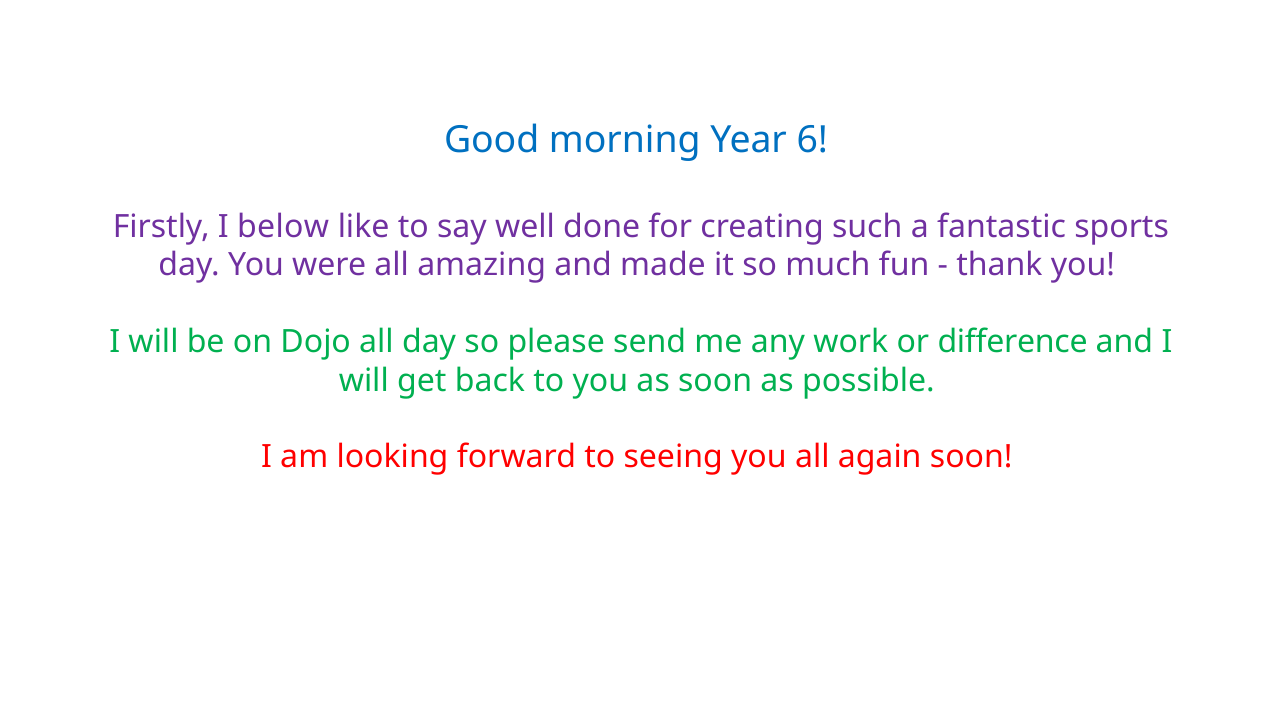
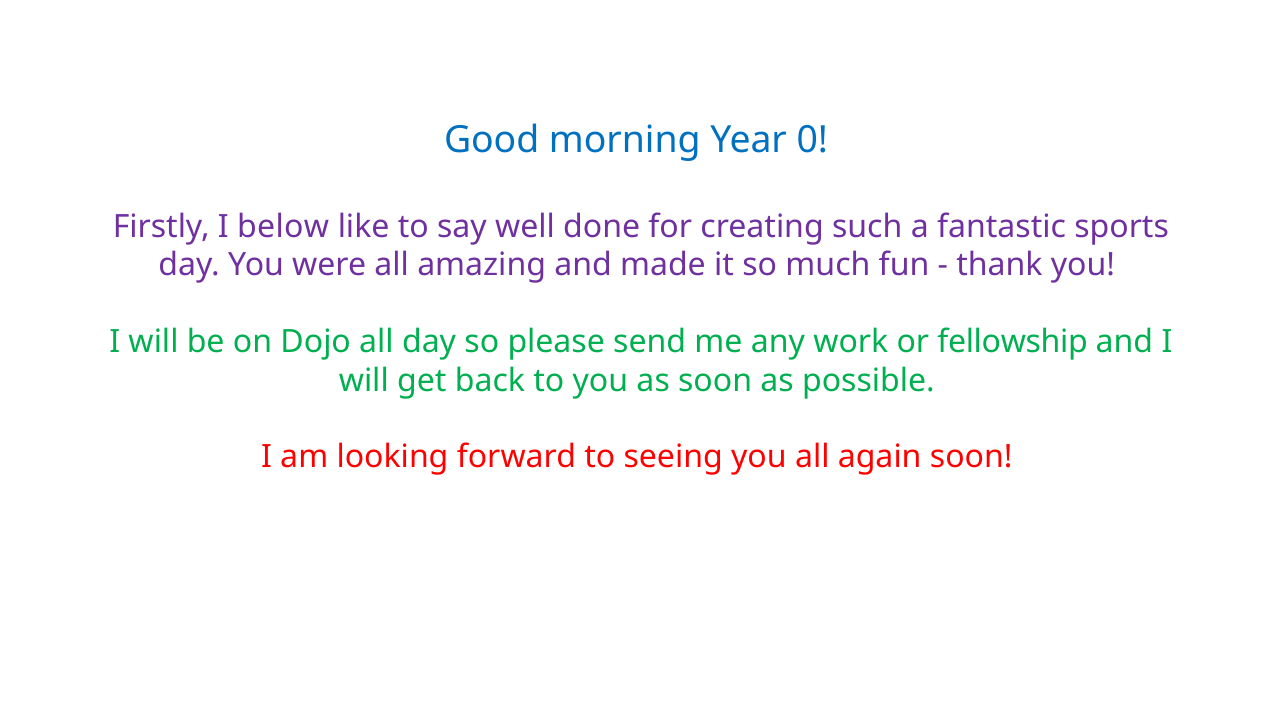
6: 6 -> 0
difference: difference -> fellowship
